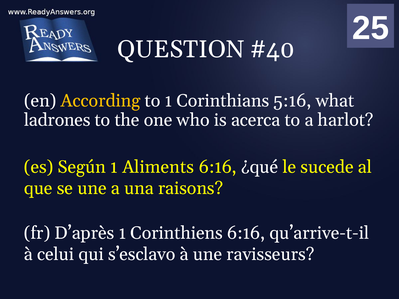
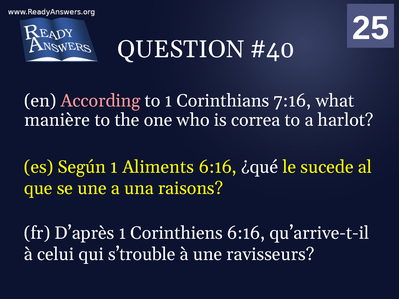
According colour: yellow -> pink
5:16: 5:16 -> 7:16
ladrones: ladrones -> manière
acerca: acerca -> correa
s’esclavo: s’esclavo -> s’trouble
